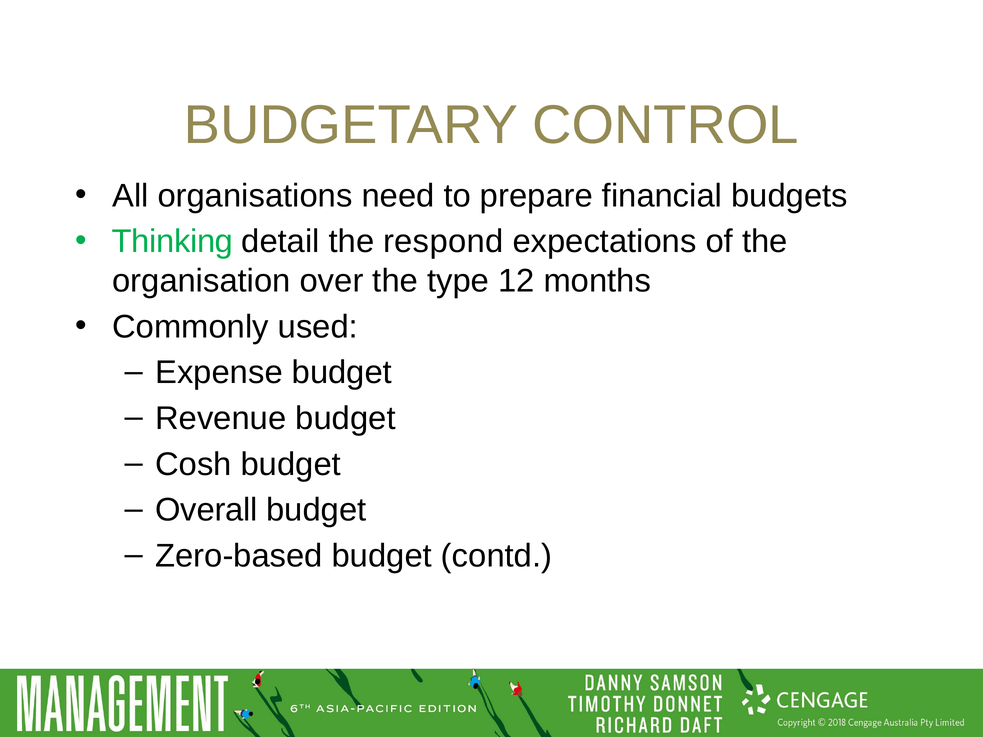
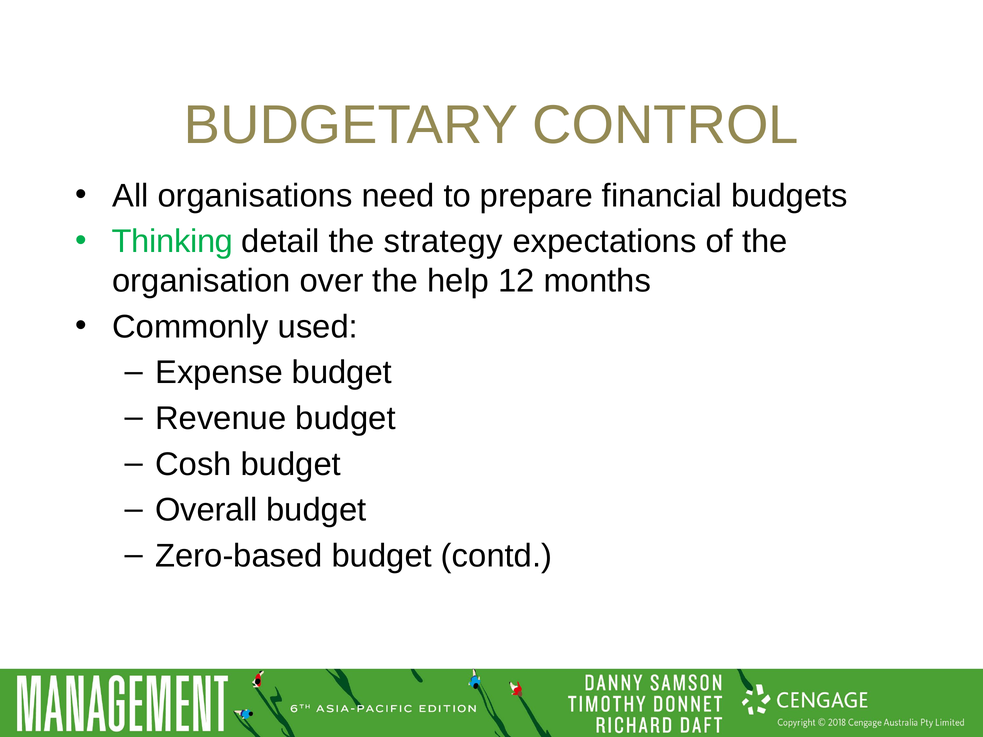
respond: respond -> strategy
type: type -> help
